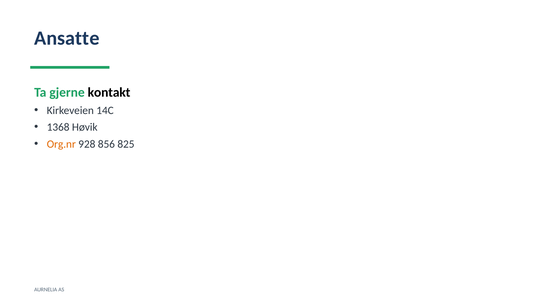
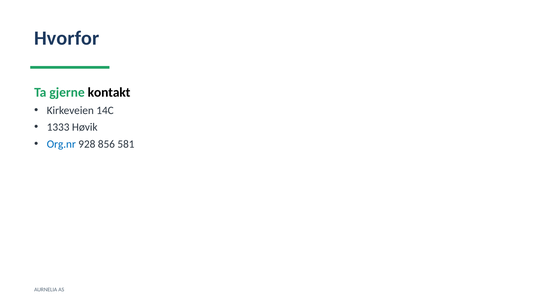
Ansatte: Ansatte -> Hvorfor
1368: 1368 -> 1333
Org.nr colour: orange -> blue
825: 825 -> 581
